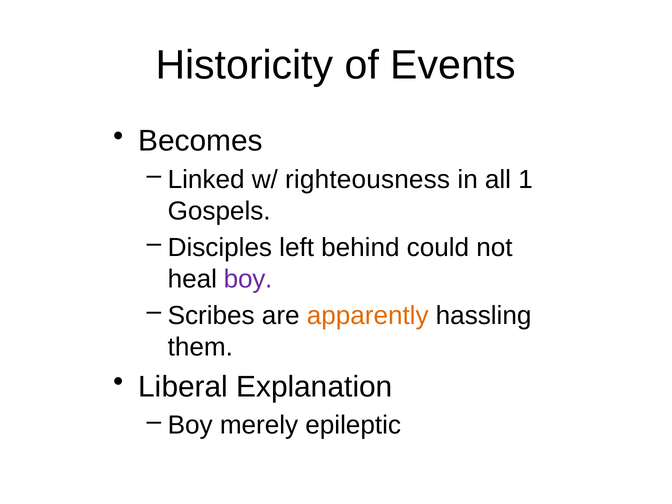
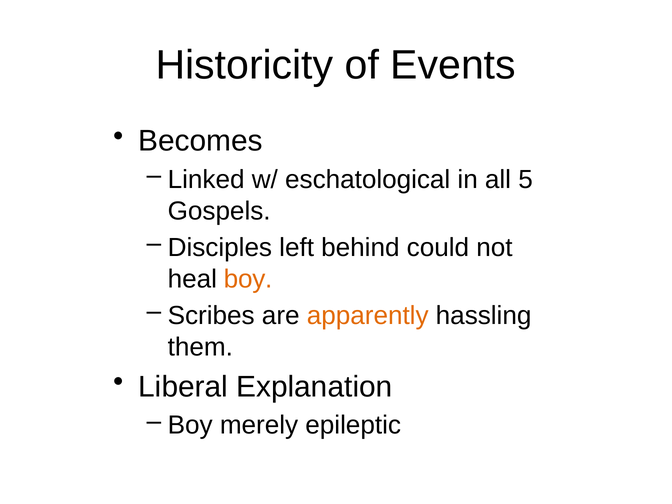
righteousness: righteousness -> eschatological
1: 1 -> 5
boy at (248, 279) colour: purple -> orange
